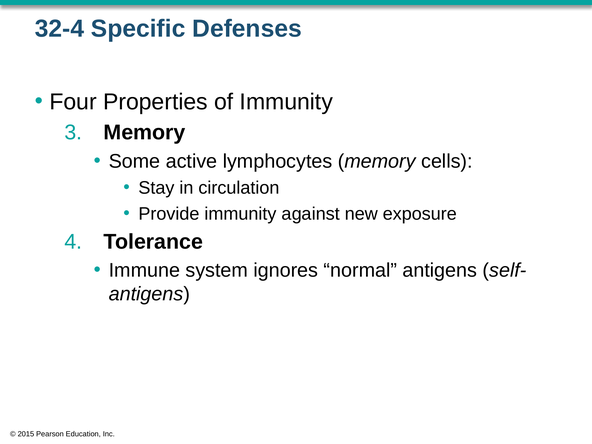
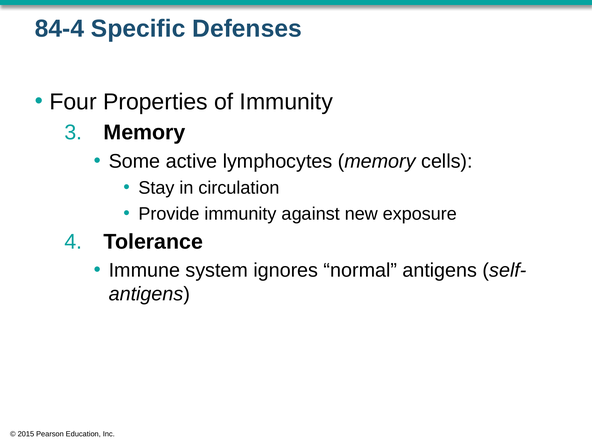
32-4: 32-4 -> 84-4
